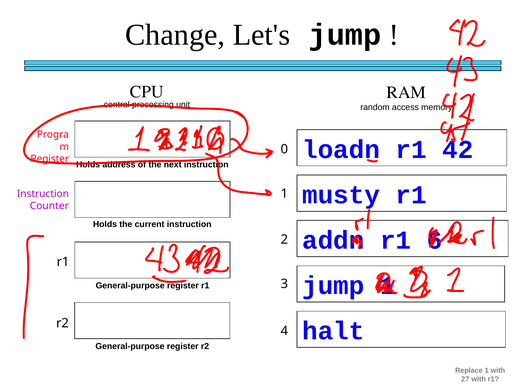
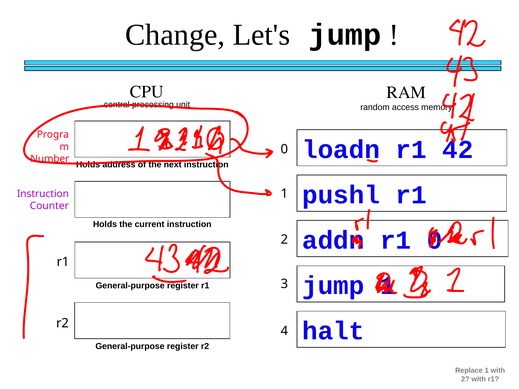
Register at (50, 159): Register -> Number
musty: musty -> pushl
r1 6: 6 -> 0
